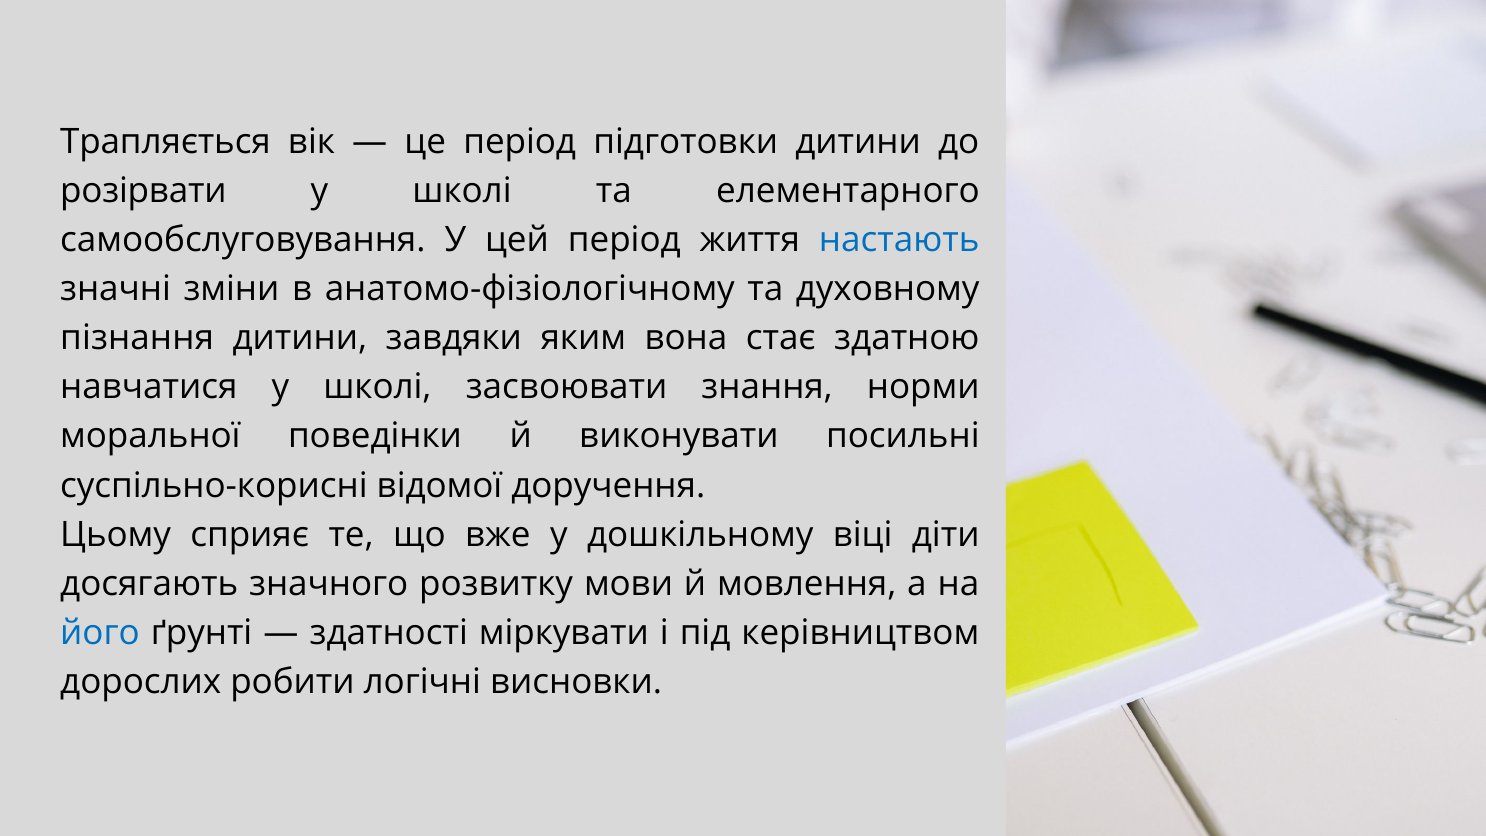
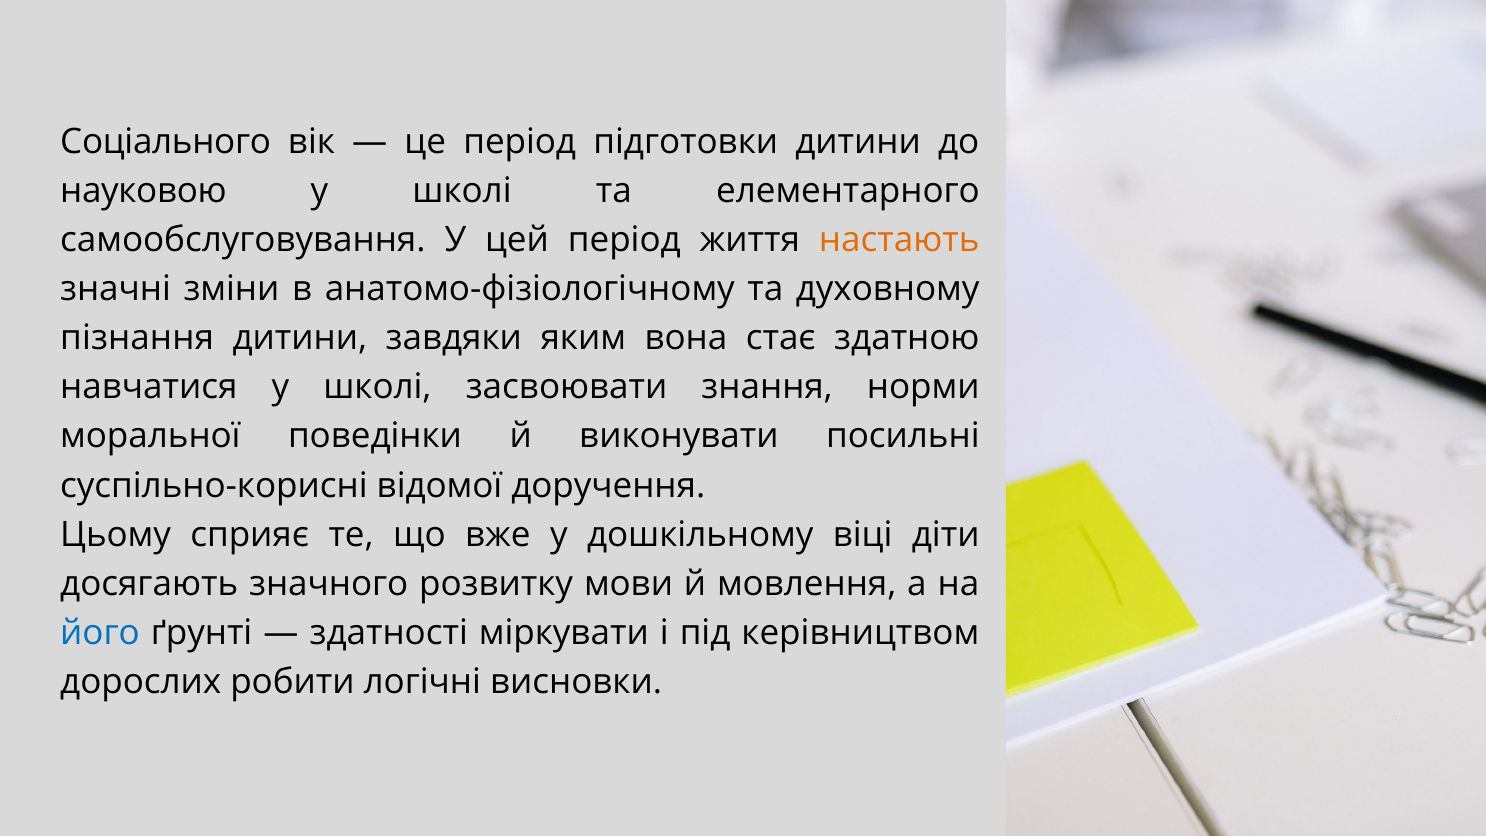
Трапляється: Трапляється -> Соціального
розірвати: розірвати -> науковою
настають colour: blue -> orange
